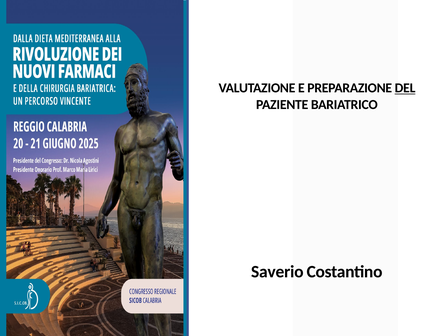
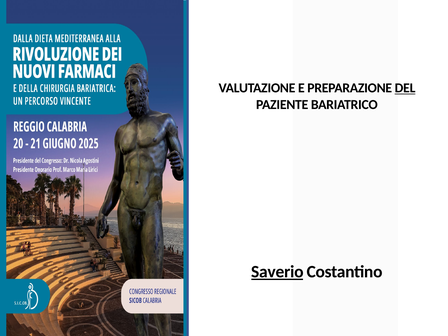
Saverio underline: none -> present
